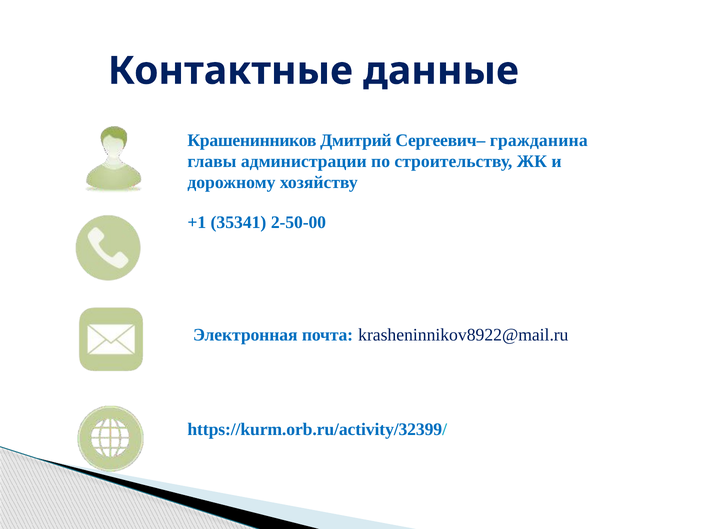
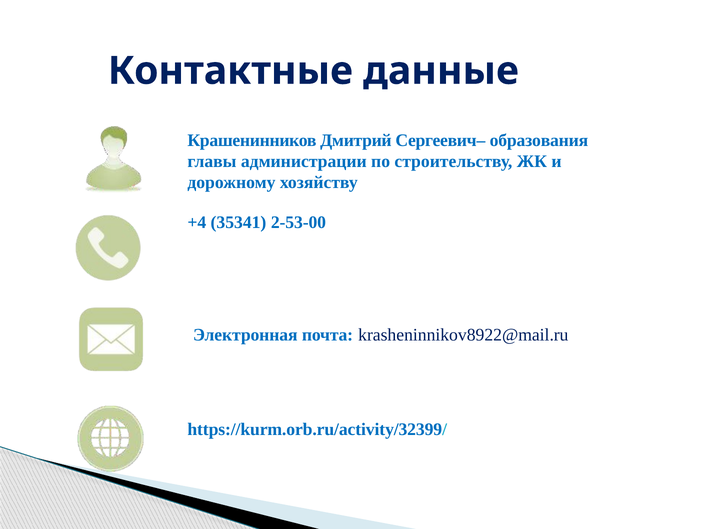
гражданина: гражданина -> образования
+1: +1 -> +4
2-50-00: 2-50-00 -> 2-53-00
